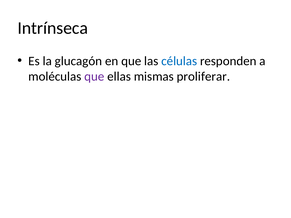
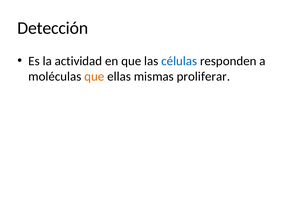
Intrínseca: Intrínseca -> Detección
glucagón: glucagón -> actividad
que at (94, 77) colour: purple -> orange
